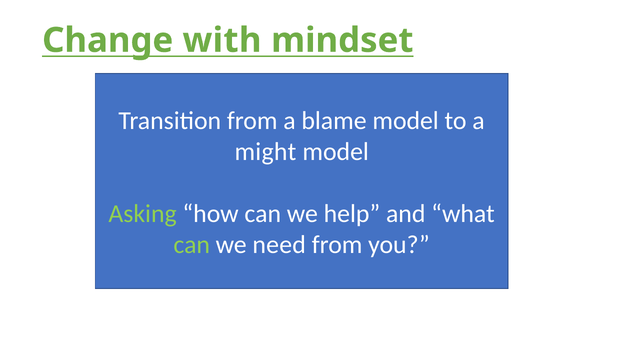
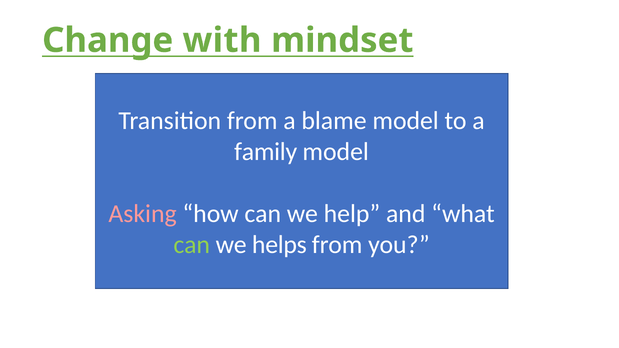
might: might -> family
Asking colour: light green -> pink
need: need -> helps
